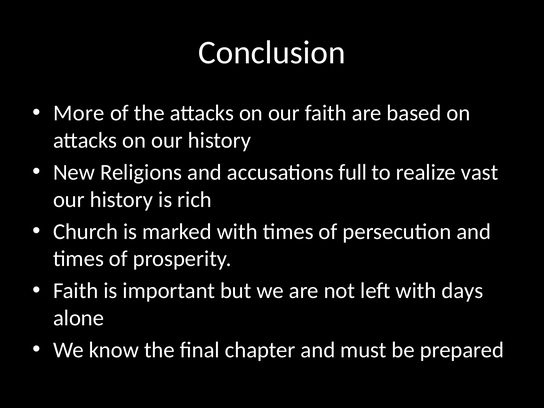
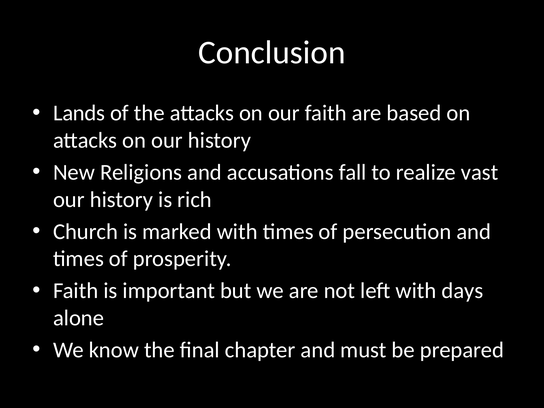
More: More -> Lands
full: full -> fall
